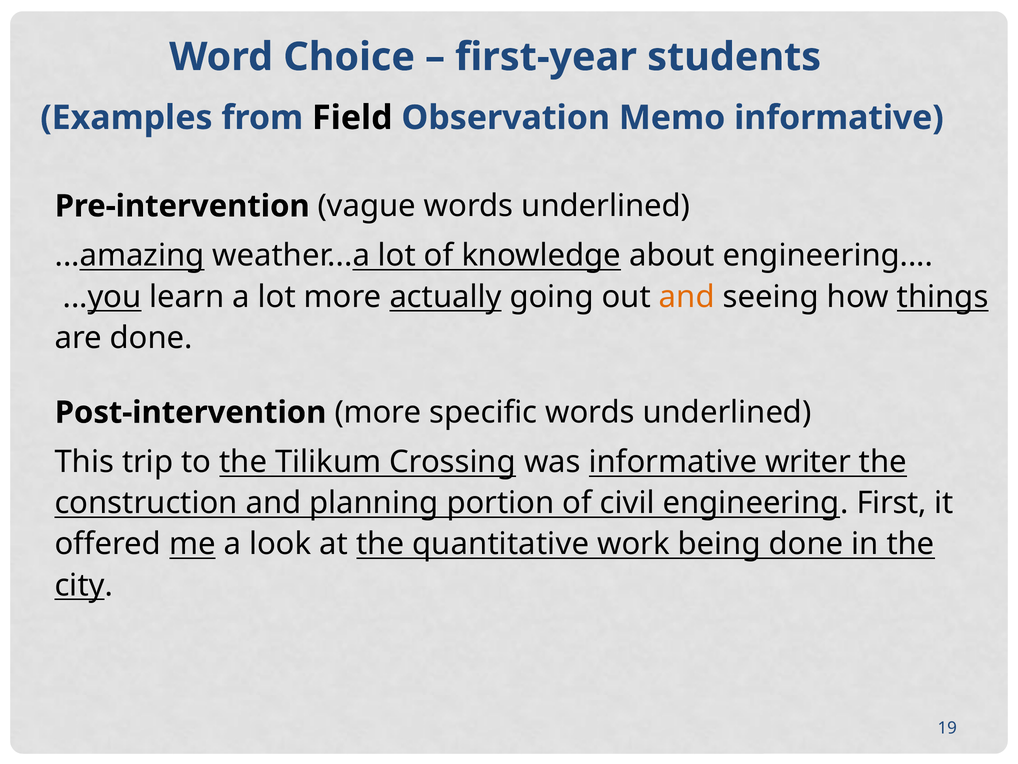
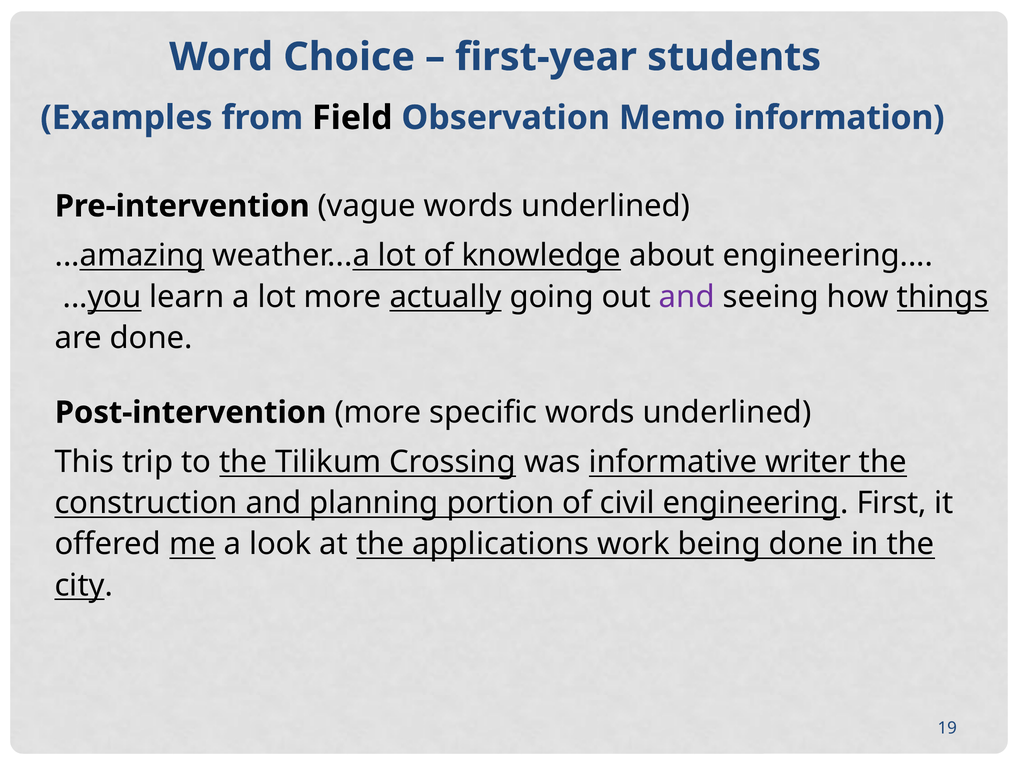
Memo informative: informative -> information
and at (687, 297) colour: orange -> purple
quantitative: quantitative -> applications
